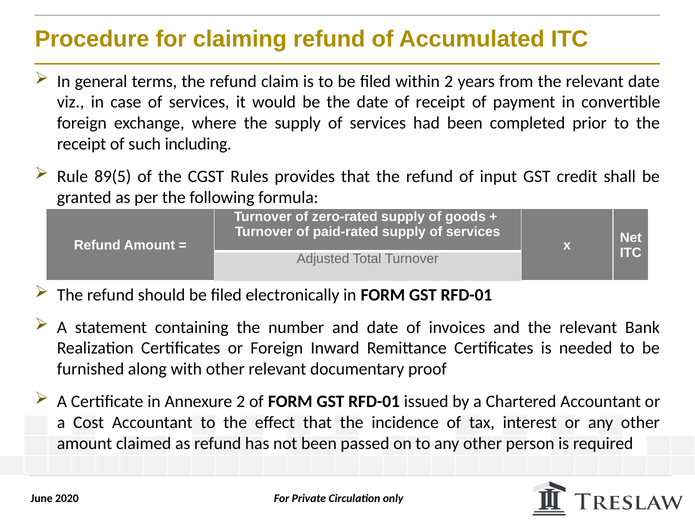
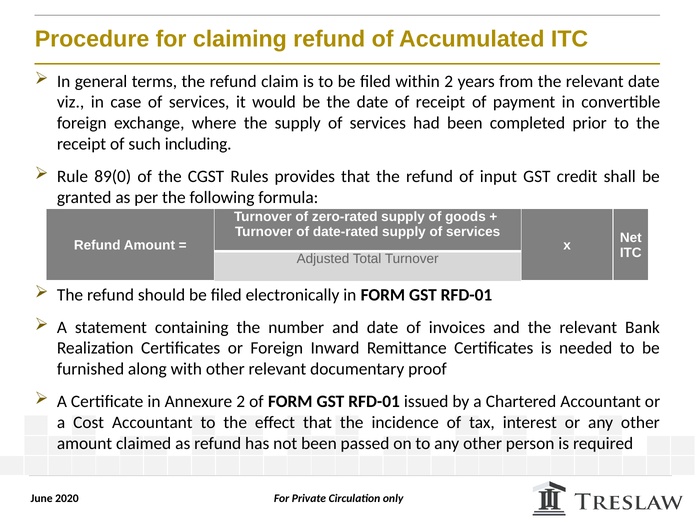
89(5: 89(5 -> 89(0
paid-rated: paid-rated -> date-rated
